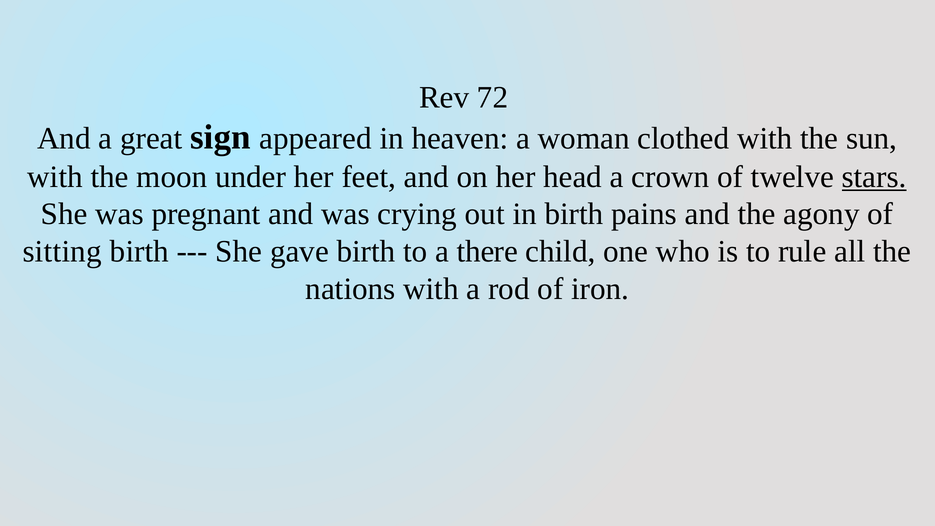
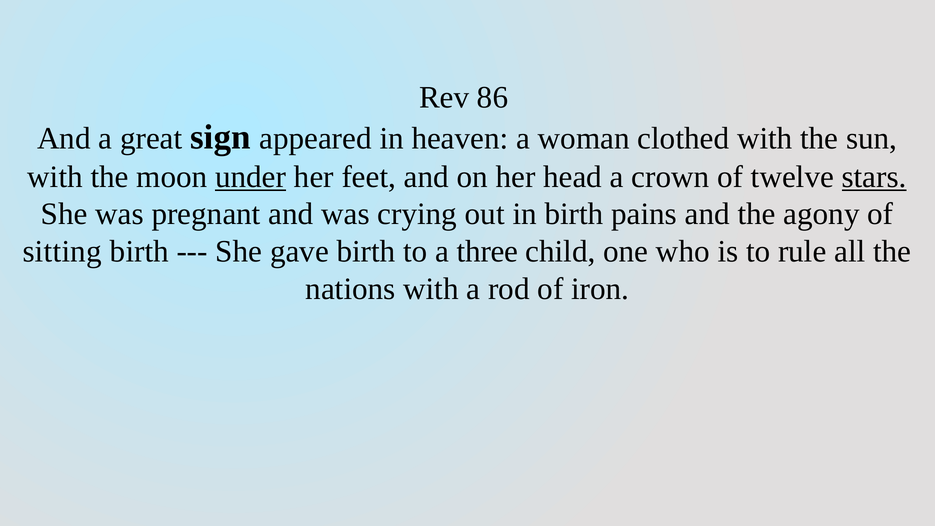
72: 72 -> 86
under underline: none -> present
there: there -> three
